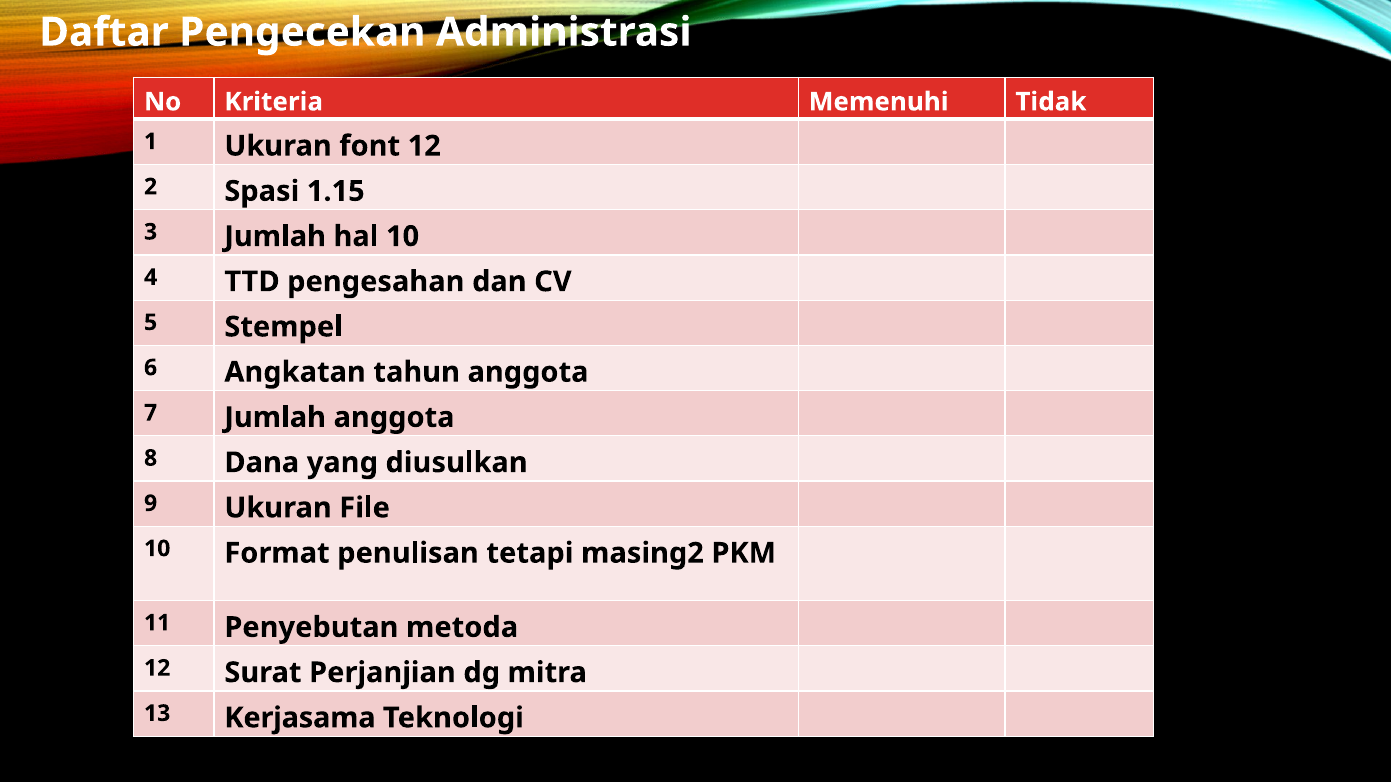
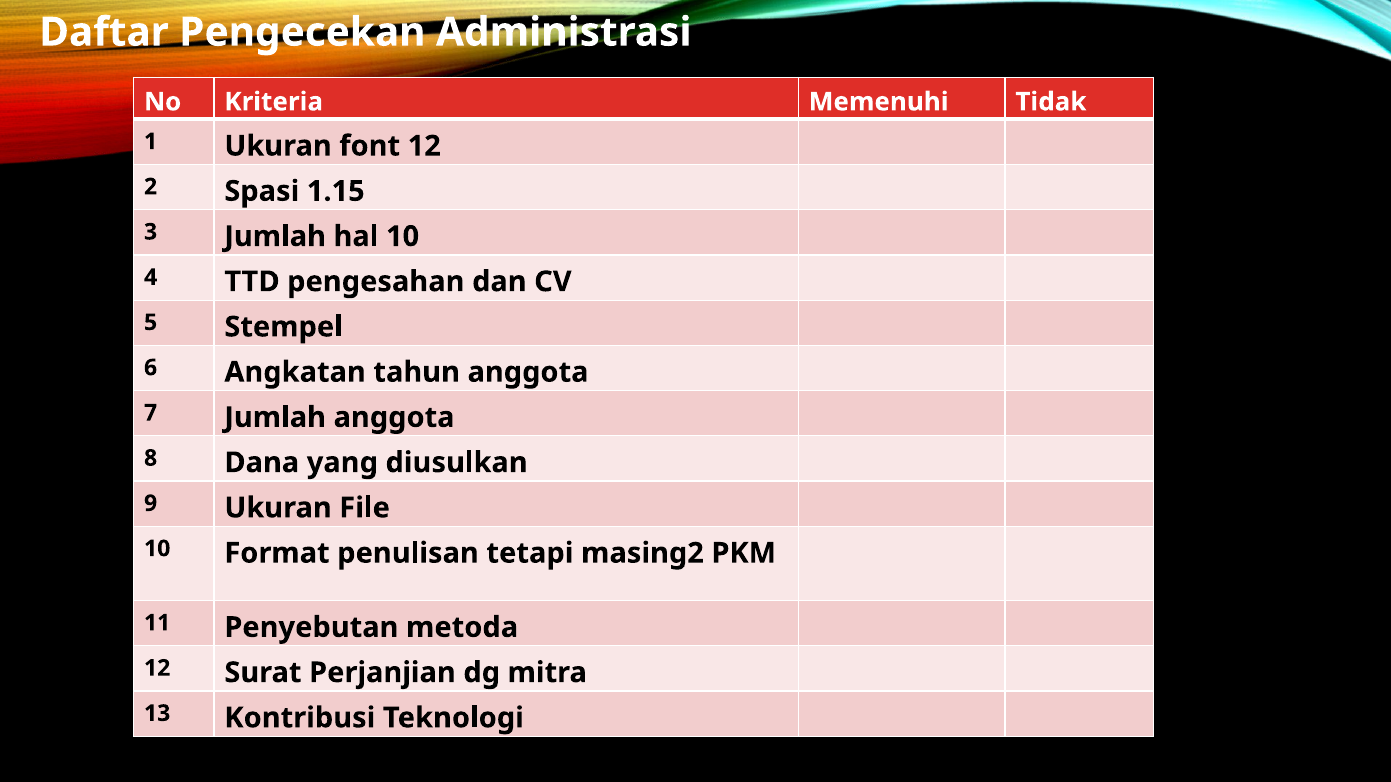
Kerjasama: Kerjasama -> Kontribusi
